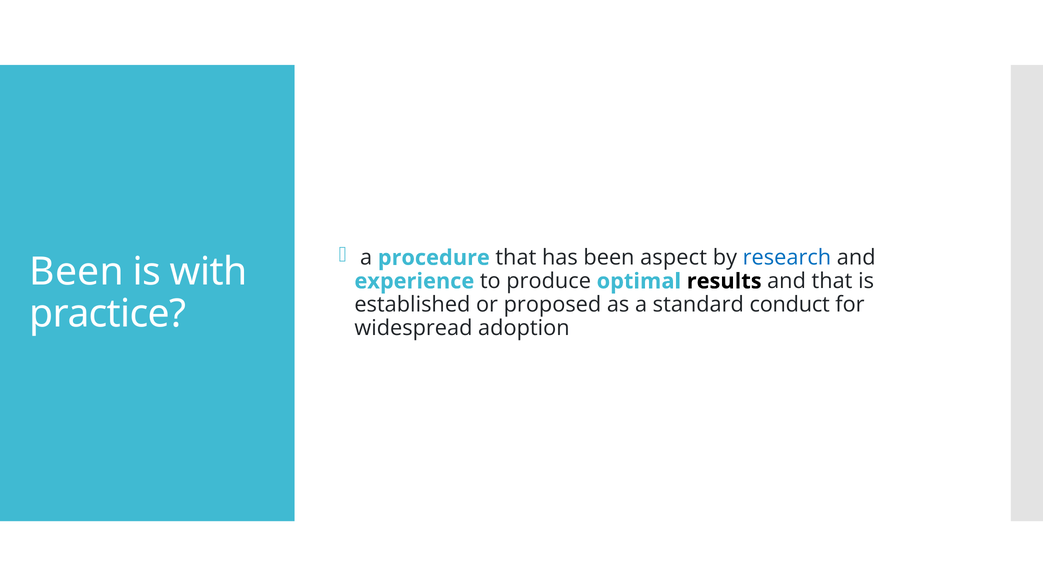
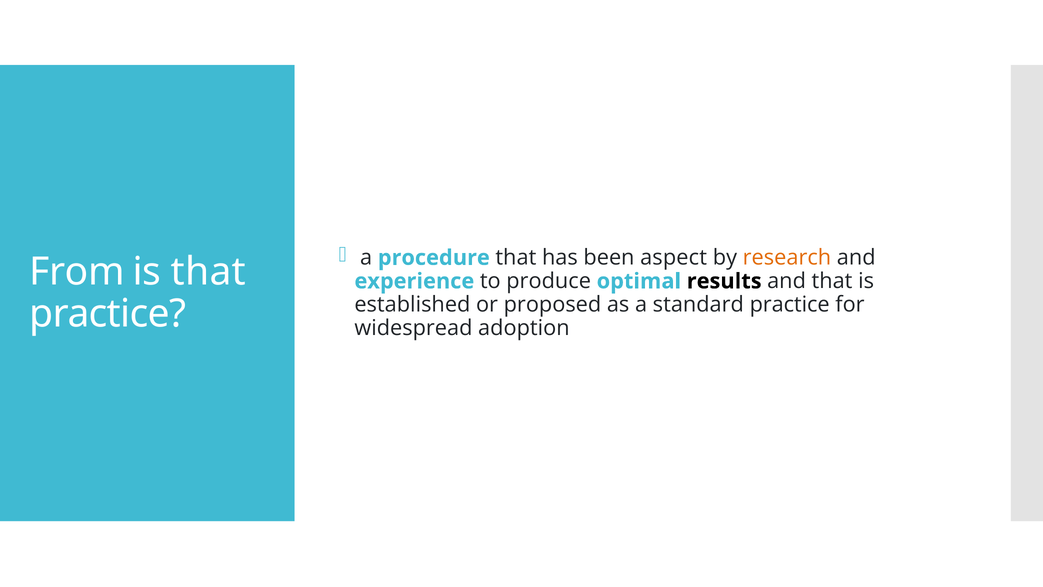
research colour: blue -> orange
Been at (77, 272): Been -> From
is with: with -> that
standard conduct: conduct -> practice
